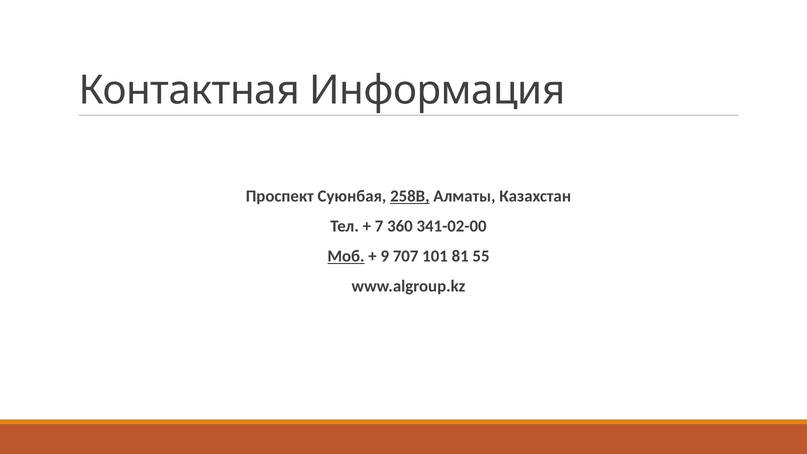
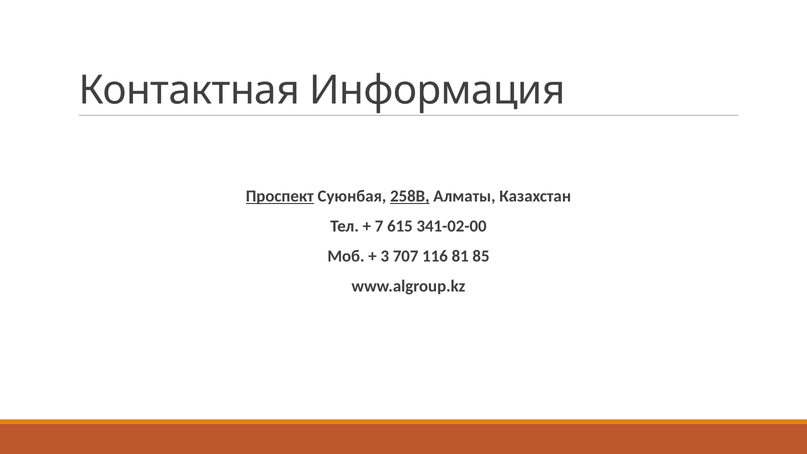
Проспект underline: none -> present
360: 360 -> 615
Моб underline: present -> none
9: 9 -> 3
101: 101 -> 116
55: 55 -> 85
